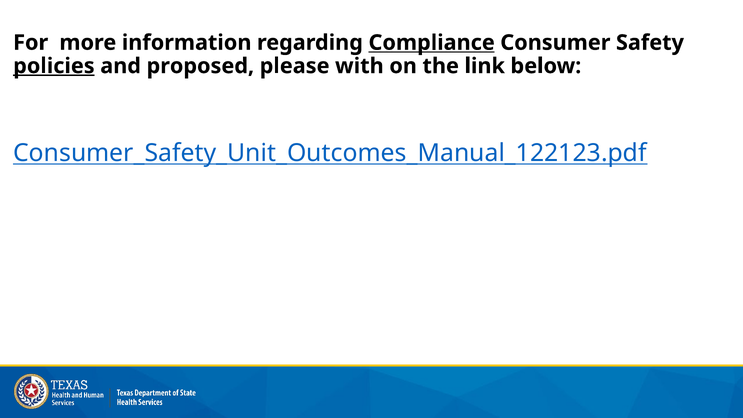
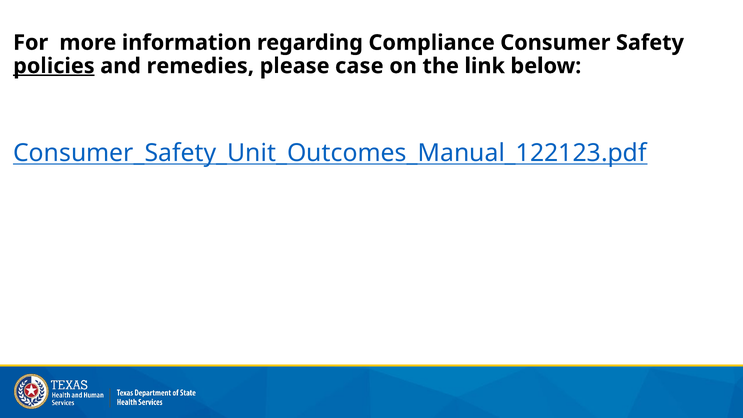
Compliance underline: present -> none
proposed: proposed -> remedies
with: with -> case
